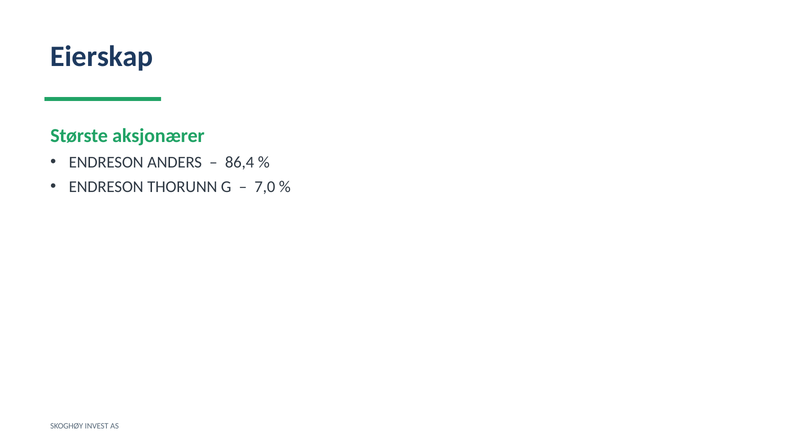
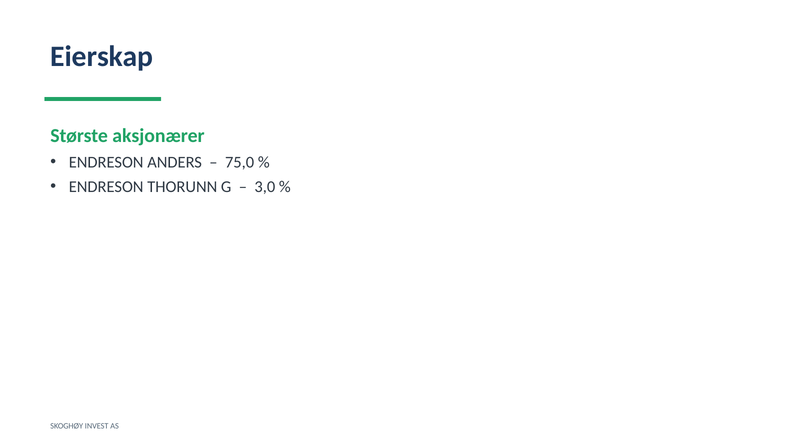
86,4: 86,4 -> 75,0
7,0: 7,0 -> 3,0
